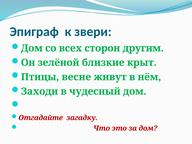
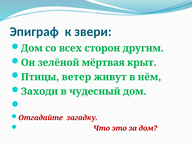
близкие: близкие -> мёртвая
весне: весне -> ветер
